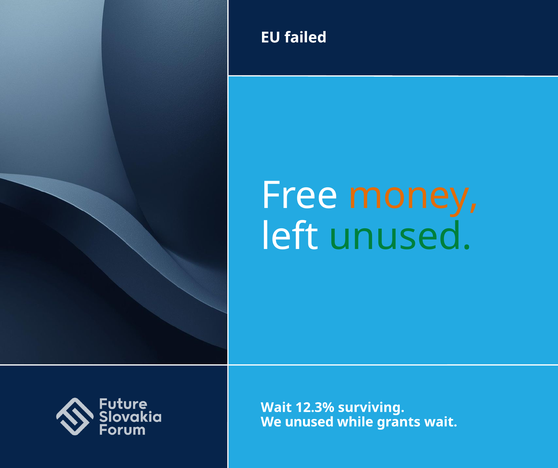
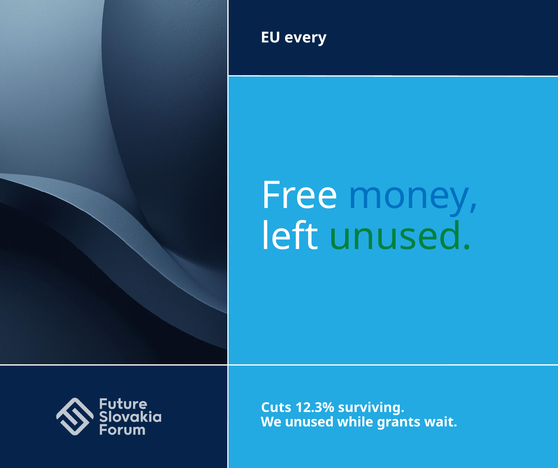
failed: failed -> every
money colour: orange -> blue
Wait at (276, 407): Wait -> Cuts
